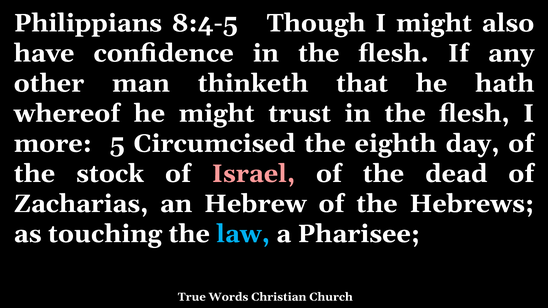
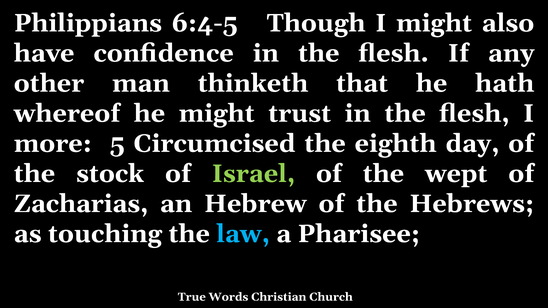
8:4-5: 8:4-5 -> 6:4-5
Israel colour: pink -> light green
dead: dead -> wept
